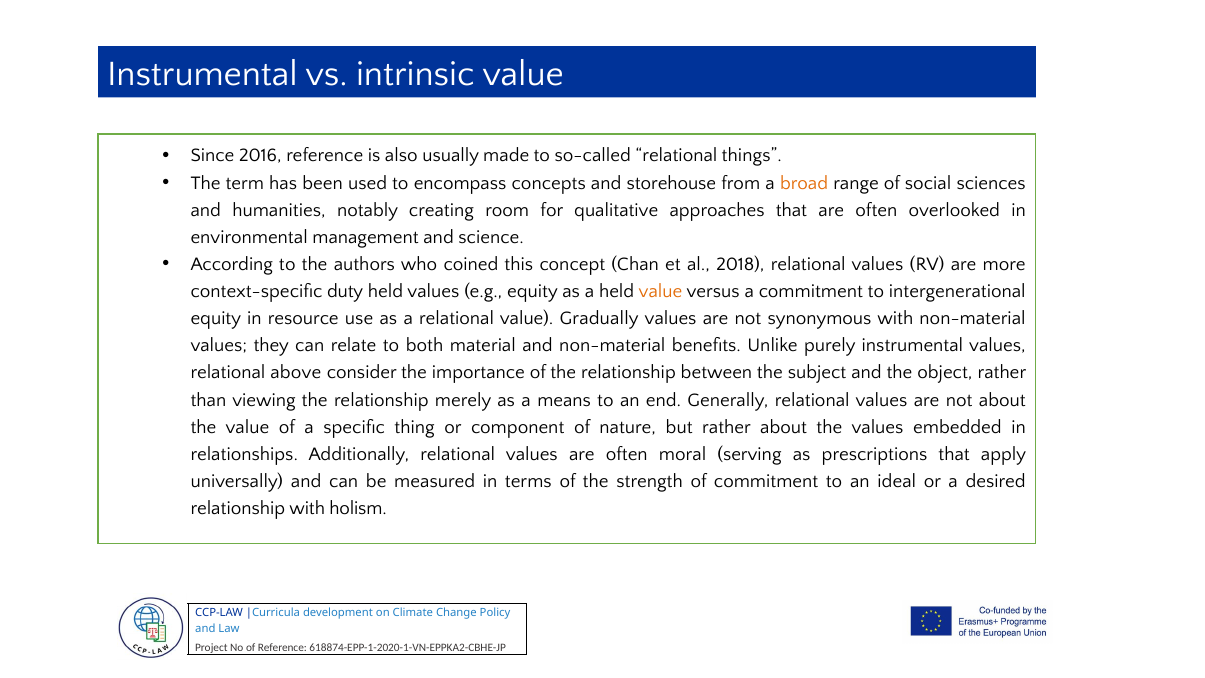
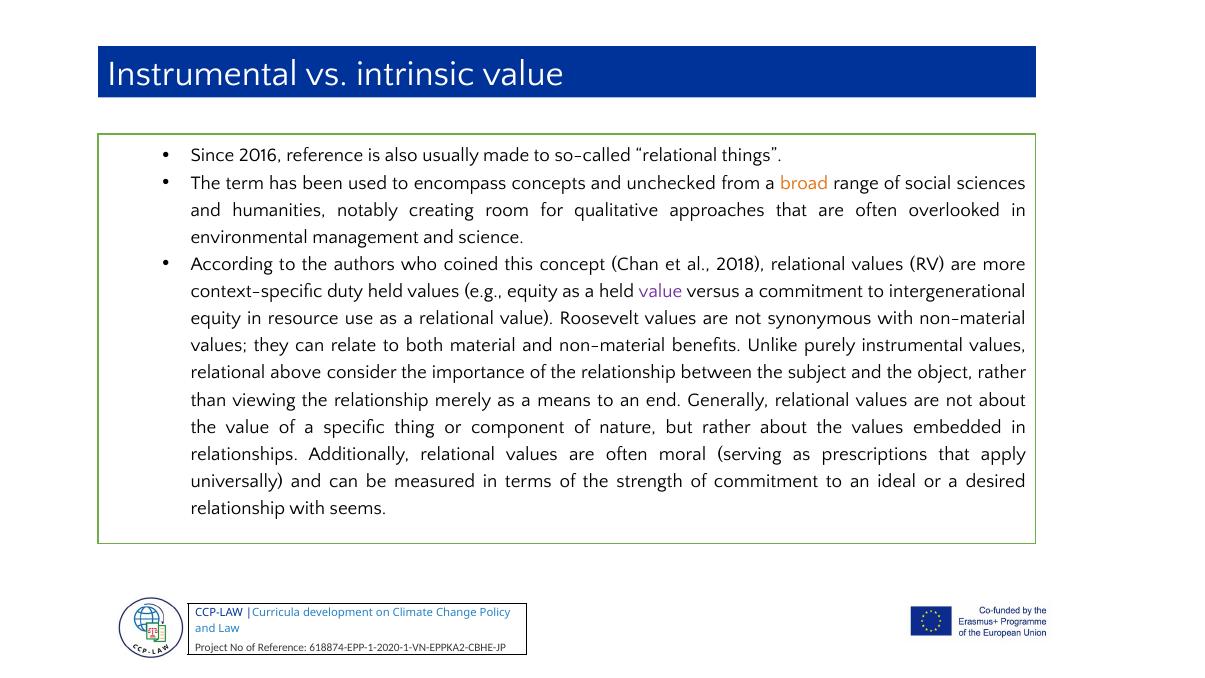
storehouse: storehouse -> unchecked
value at (661, 291) colour: orange -> purple
Gradually: Gradually -> Roosevelt
holism: holism -> seems
